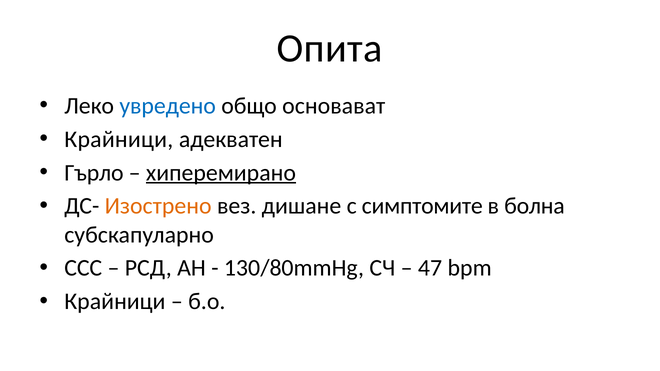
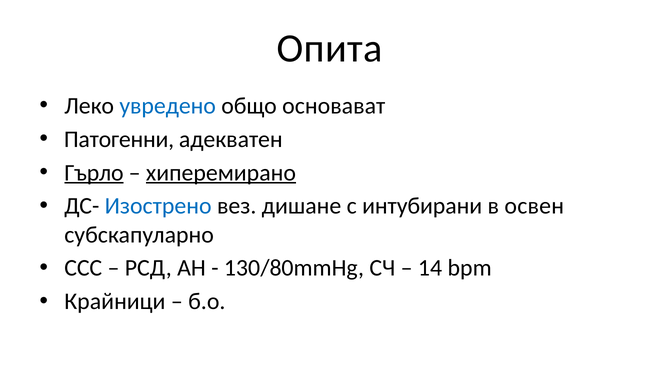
Крайници at (119, 139): Крайници -> Патогенни
Гърло underline: none -> present
Изострено colour: orange -> blue
симптомите: симптомите -> интубирани
болна: болна -> освен
47: 47 -> 14
